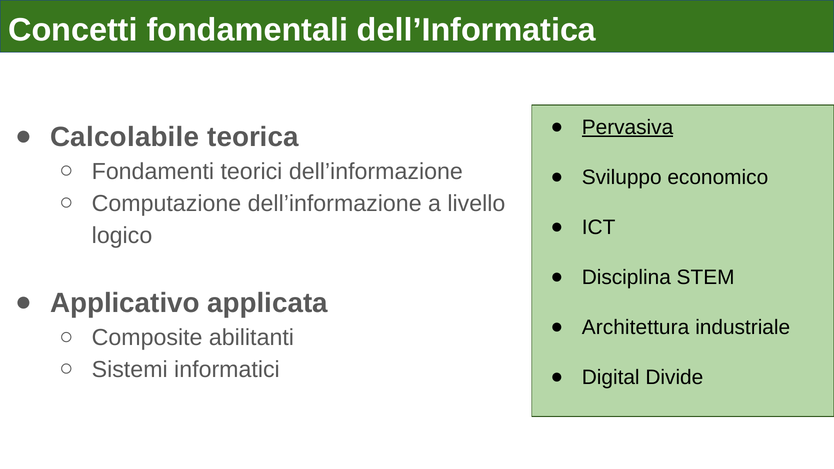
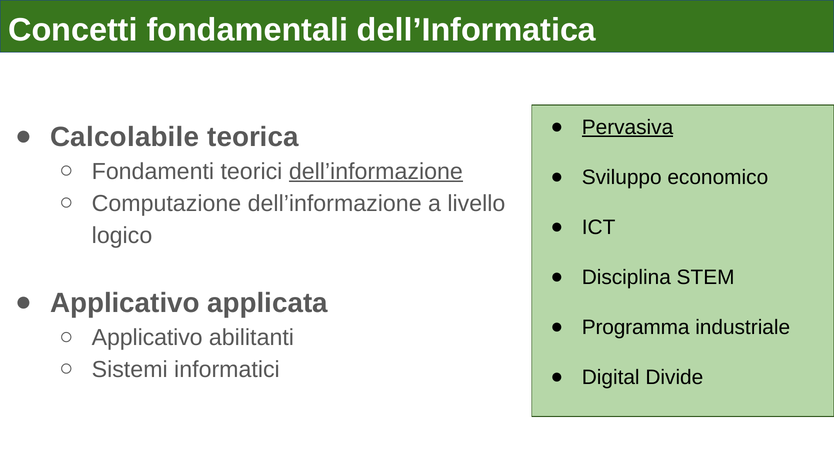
dell’informazione at (376, 171) underline: none -> present
Architettura: Architettura -> Programma
Composite at (147, 338): Composite -> Applicativo
